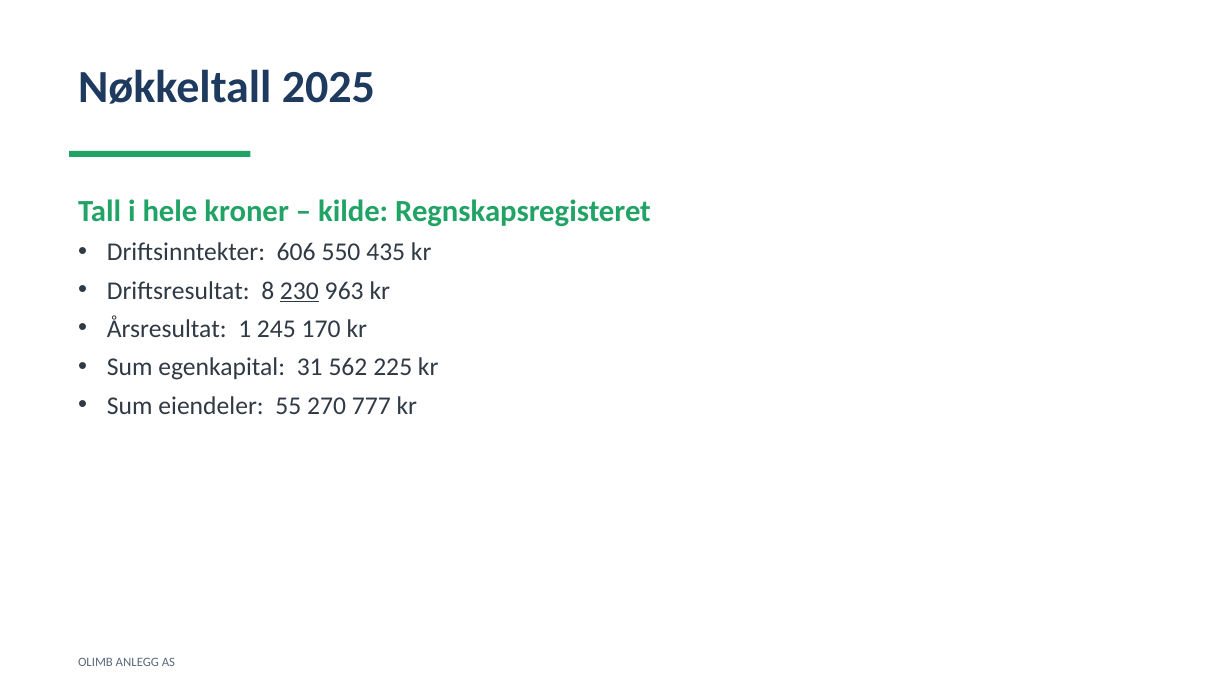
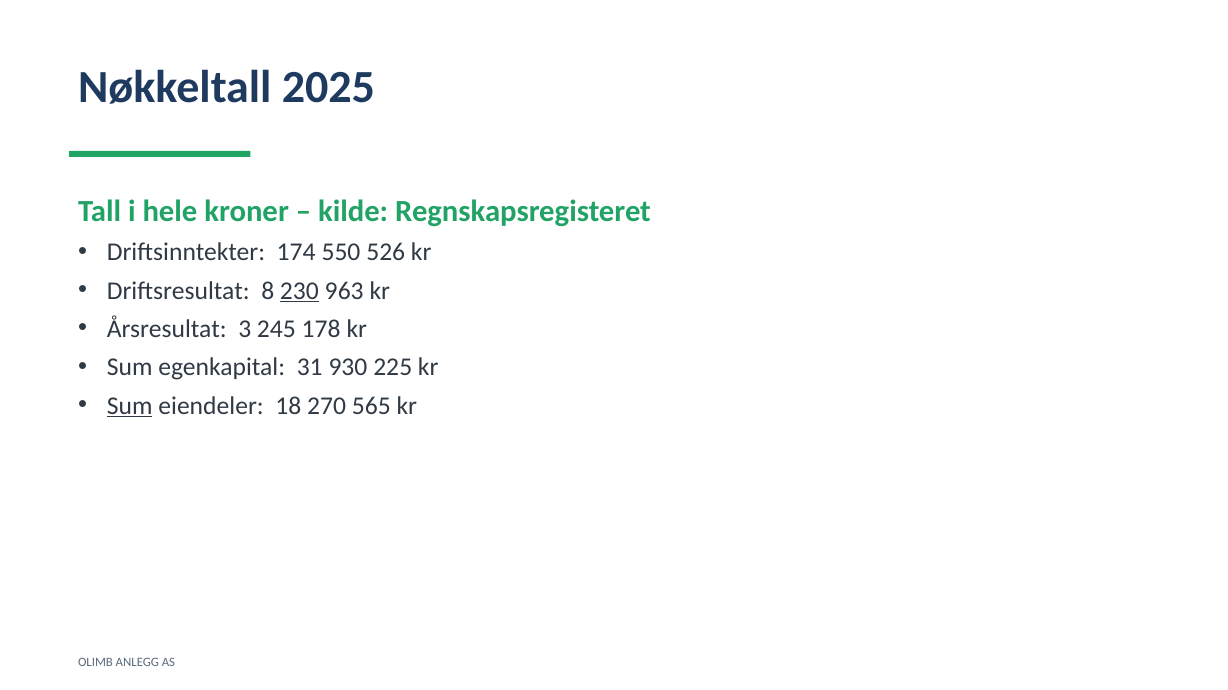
606: 606 -> 174
435: 435 -> 526
1: 1 -> 3
170: 170 -> 178
562: 562 -> 930
Sum at (130, 406) underline: none -> present
55: 55 -> 18
777: 777 -> 565
